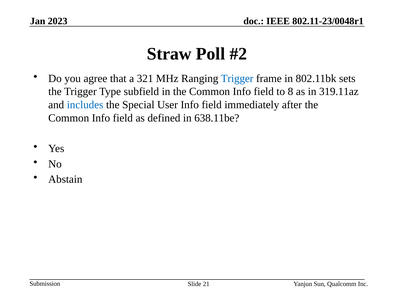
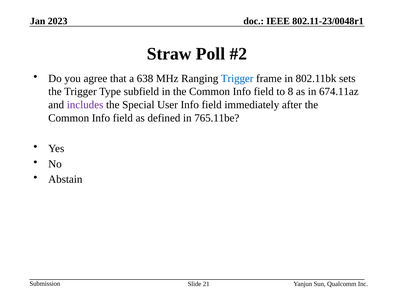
321: 321 -> 638
319.11az: 319.11az -> 674.11az
includes colour: blue -> purple
638.11be: 638.11be -> 765.11be
